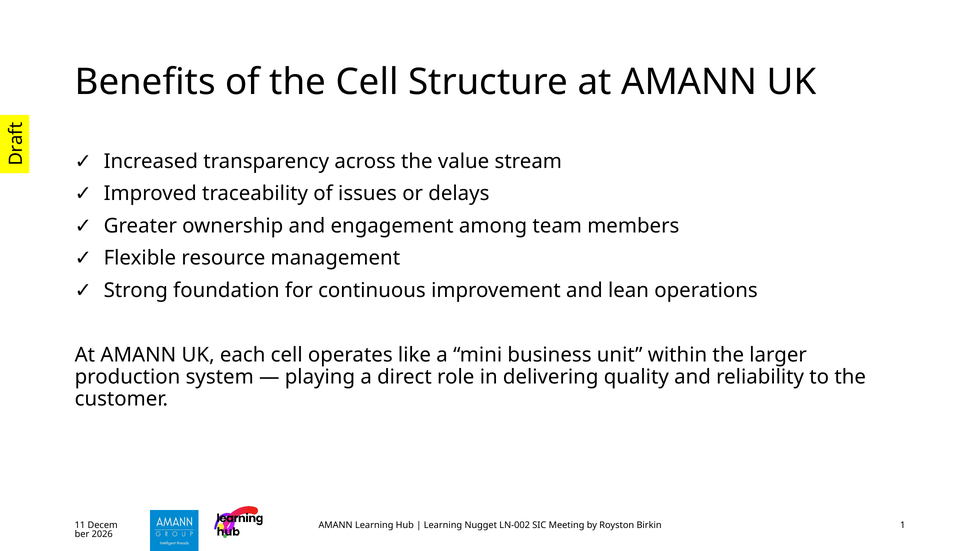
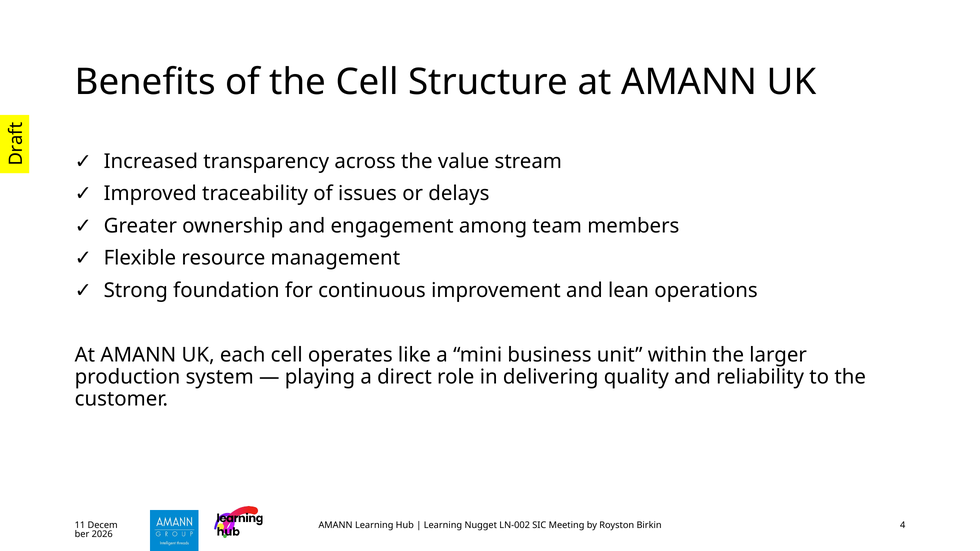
1: 1 -> 4
